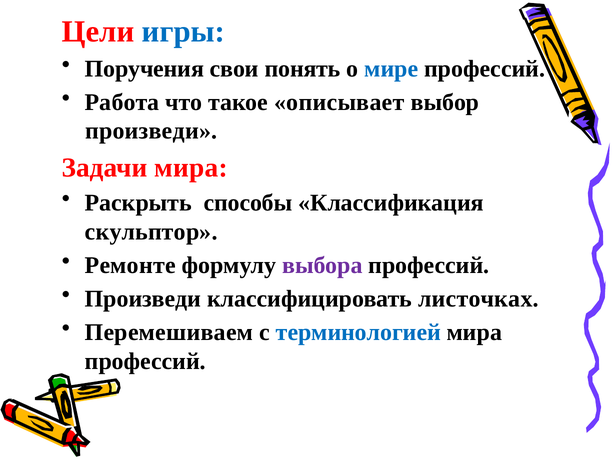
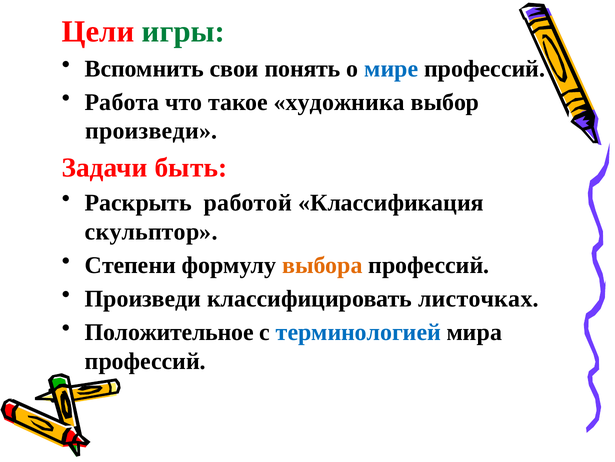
игры colour: blue -> green
Поручения: Поручения -> Вспомнить
описывает: описывает -> художника
Задачи мира: мира -> быть
способы: способы -> работой
Ремонте: Ремонте -> Степени
выбора colour: purple -> orange
Перемешиваем: Перемешиваем -> Положительное
